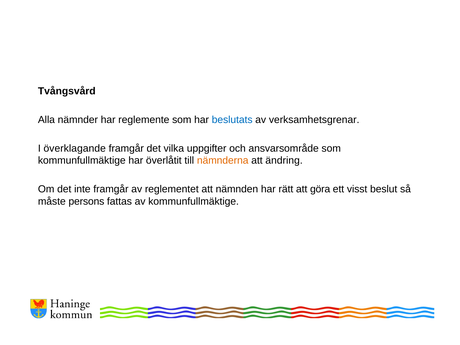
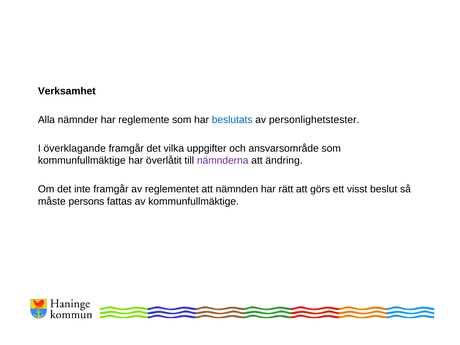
Tvångsvård: Tvångsvård -> Verksamhet
verksamhetsgrenar: verksamhetsgrenar -> personlighetstester
nämnderna colour: orange -> purple
göra: göra -> görs
